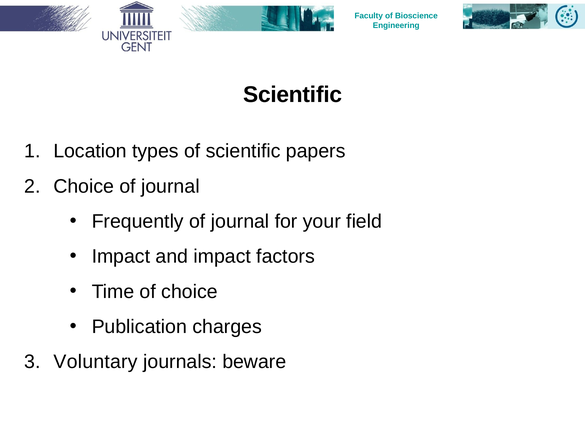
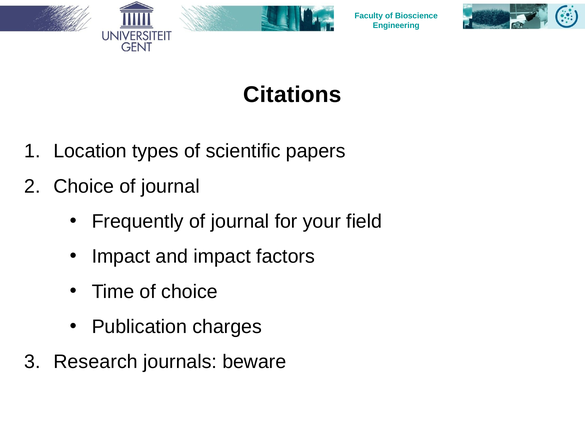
Scientific at (293, 95): Scientific -> Citations
Voluntary: Voluntary -> Research
